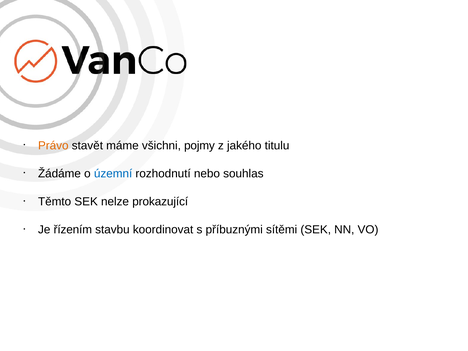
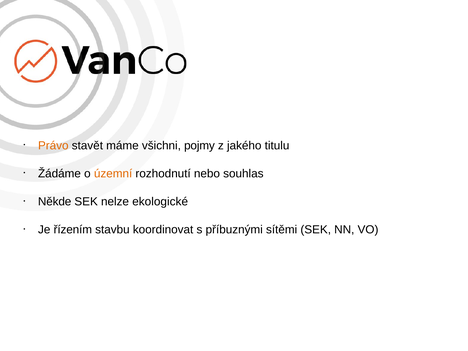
územní colour: blue -> orange
Těmto: Těmto -> Někde
prokazující: prokazující -> ekologické
